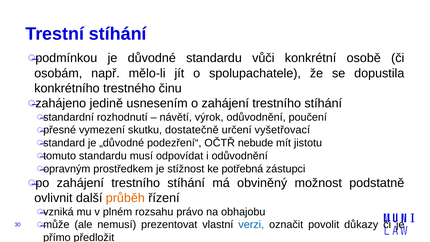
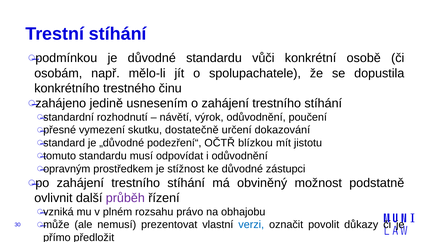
vyšetřovací: vyšetřovací -> dokazování
nebude: nebude -> blízkou
ke potřebná: potřebná -> důvodné
průběh colour: orange -> purple
